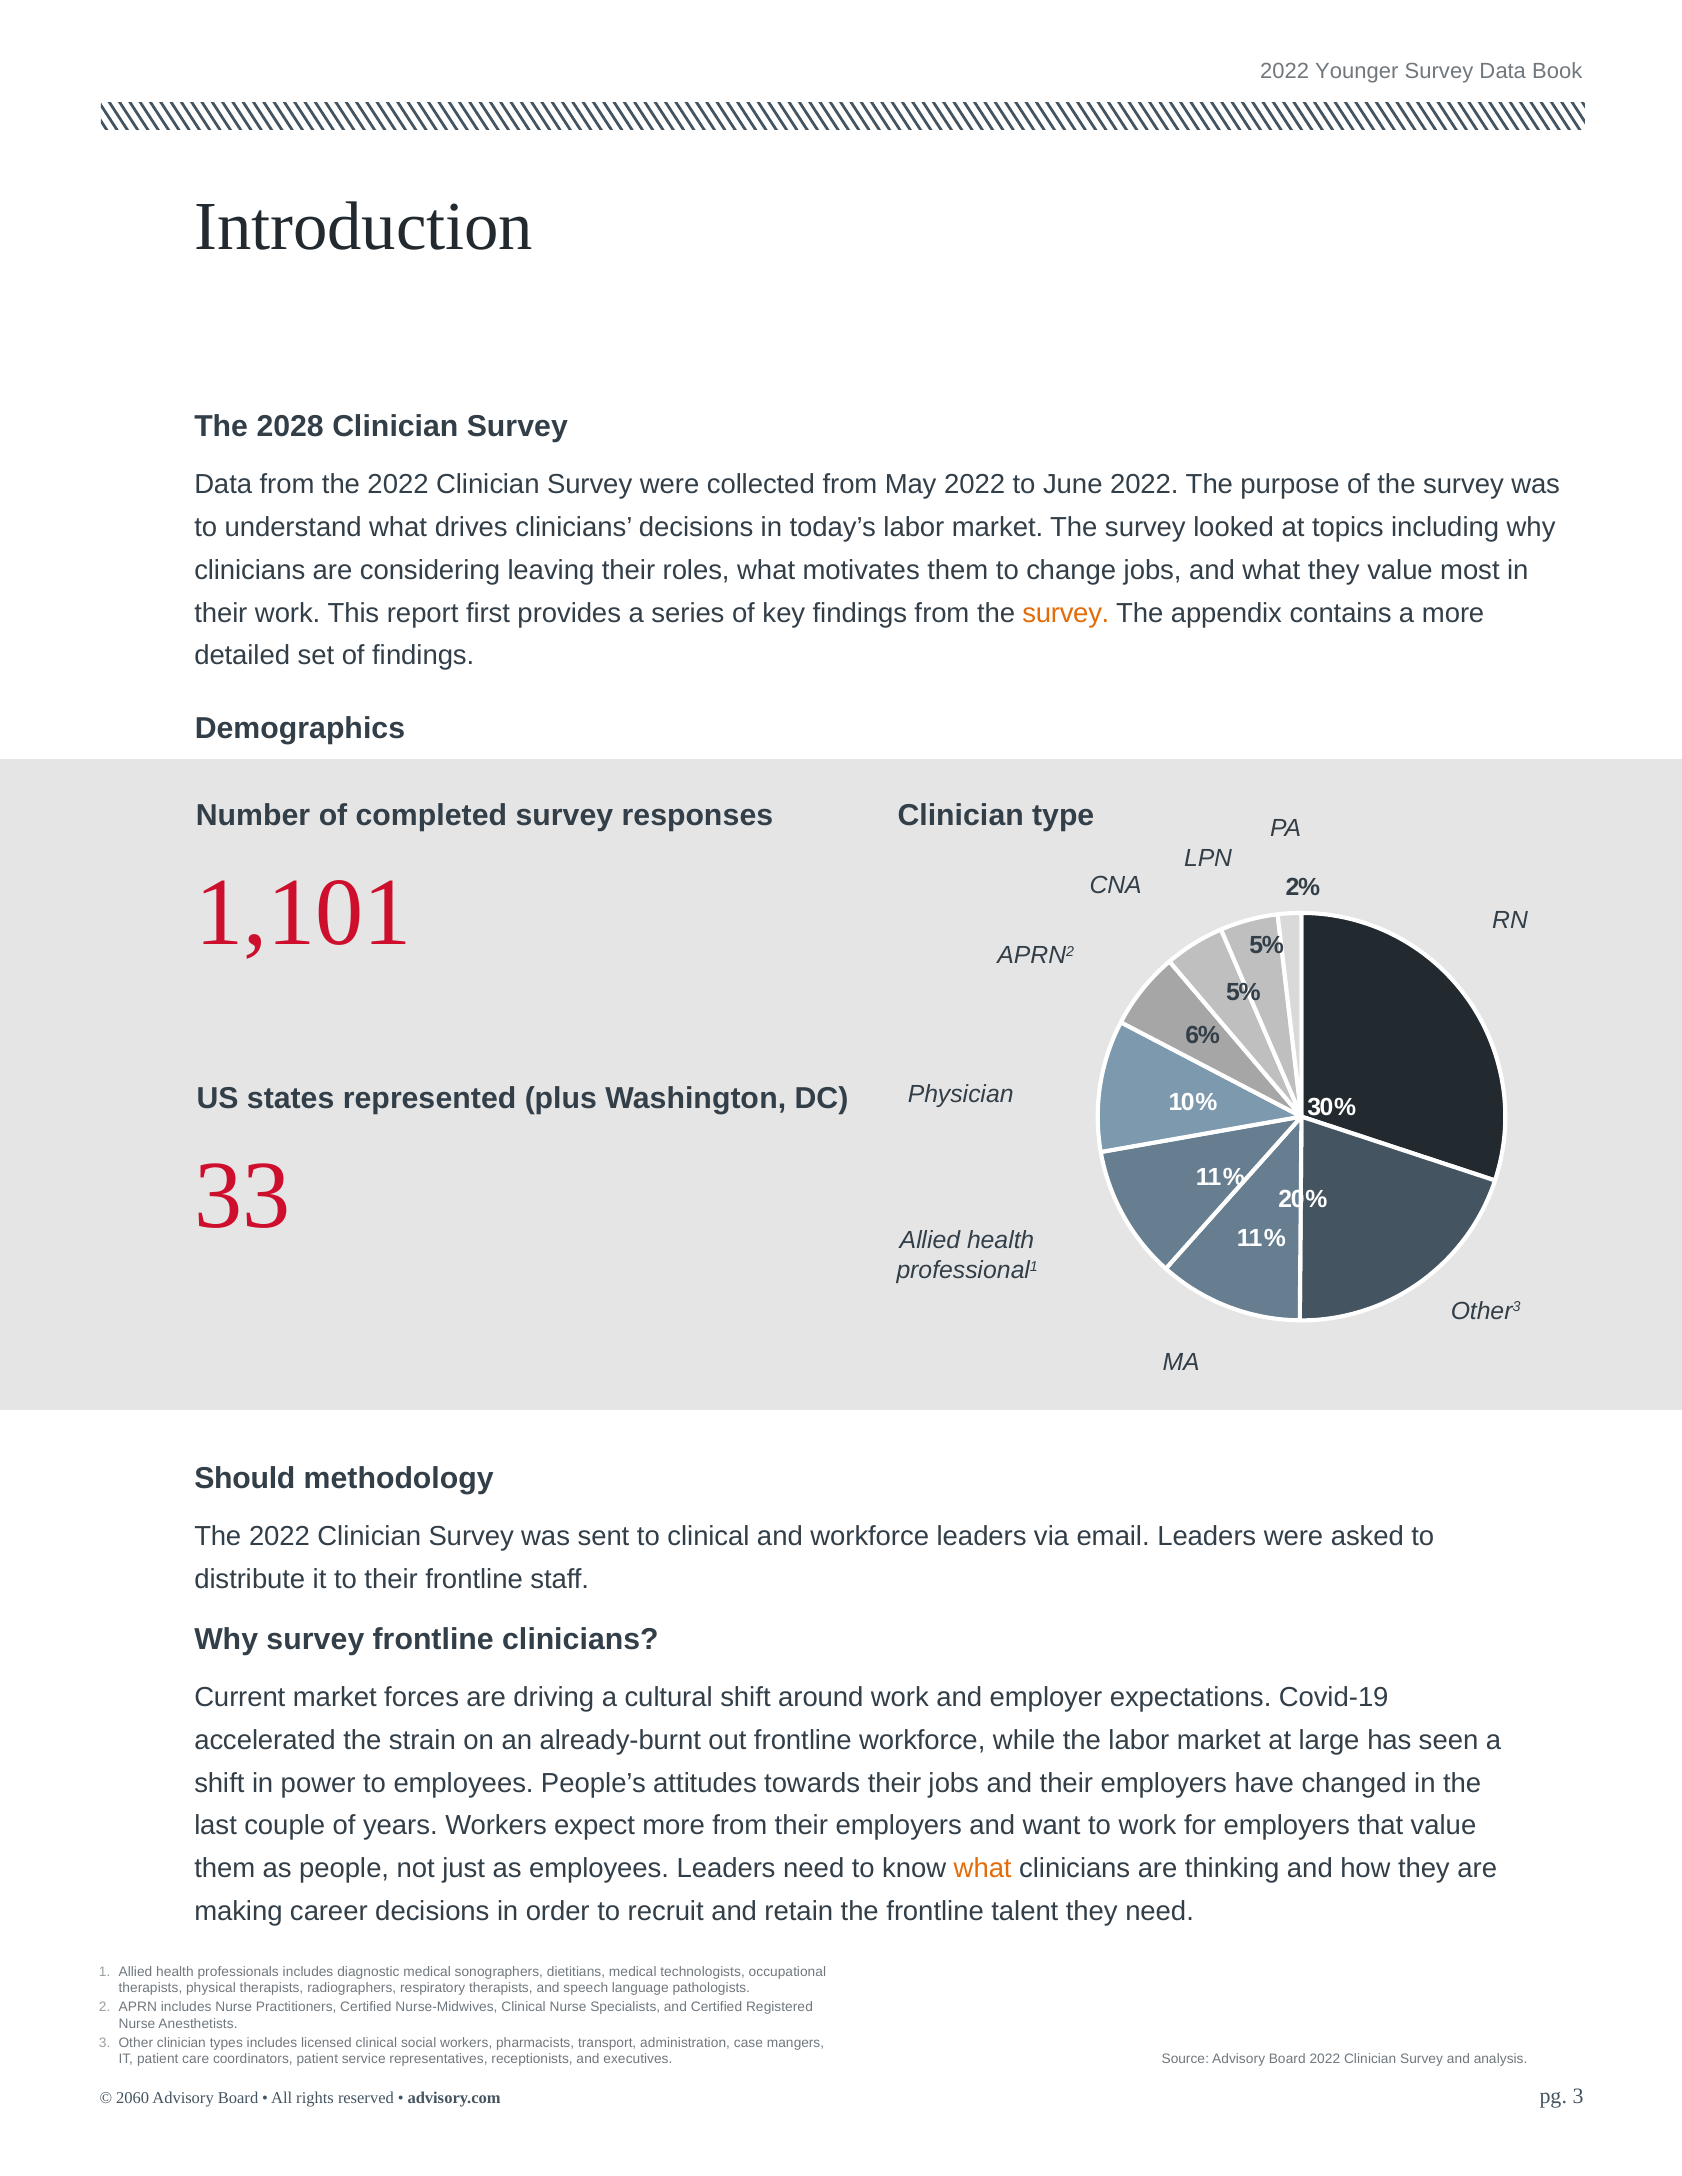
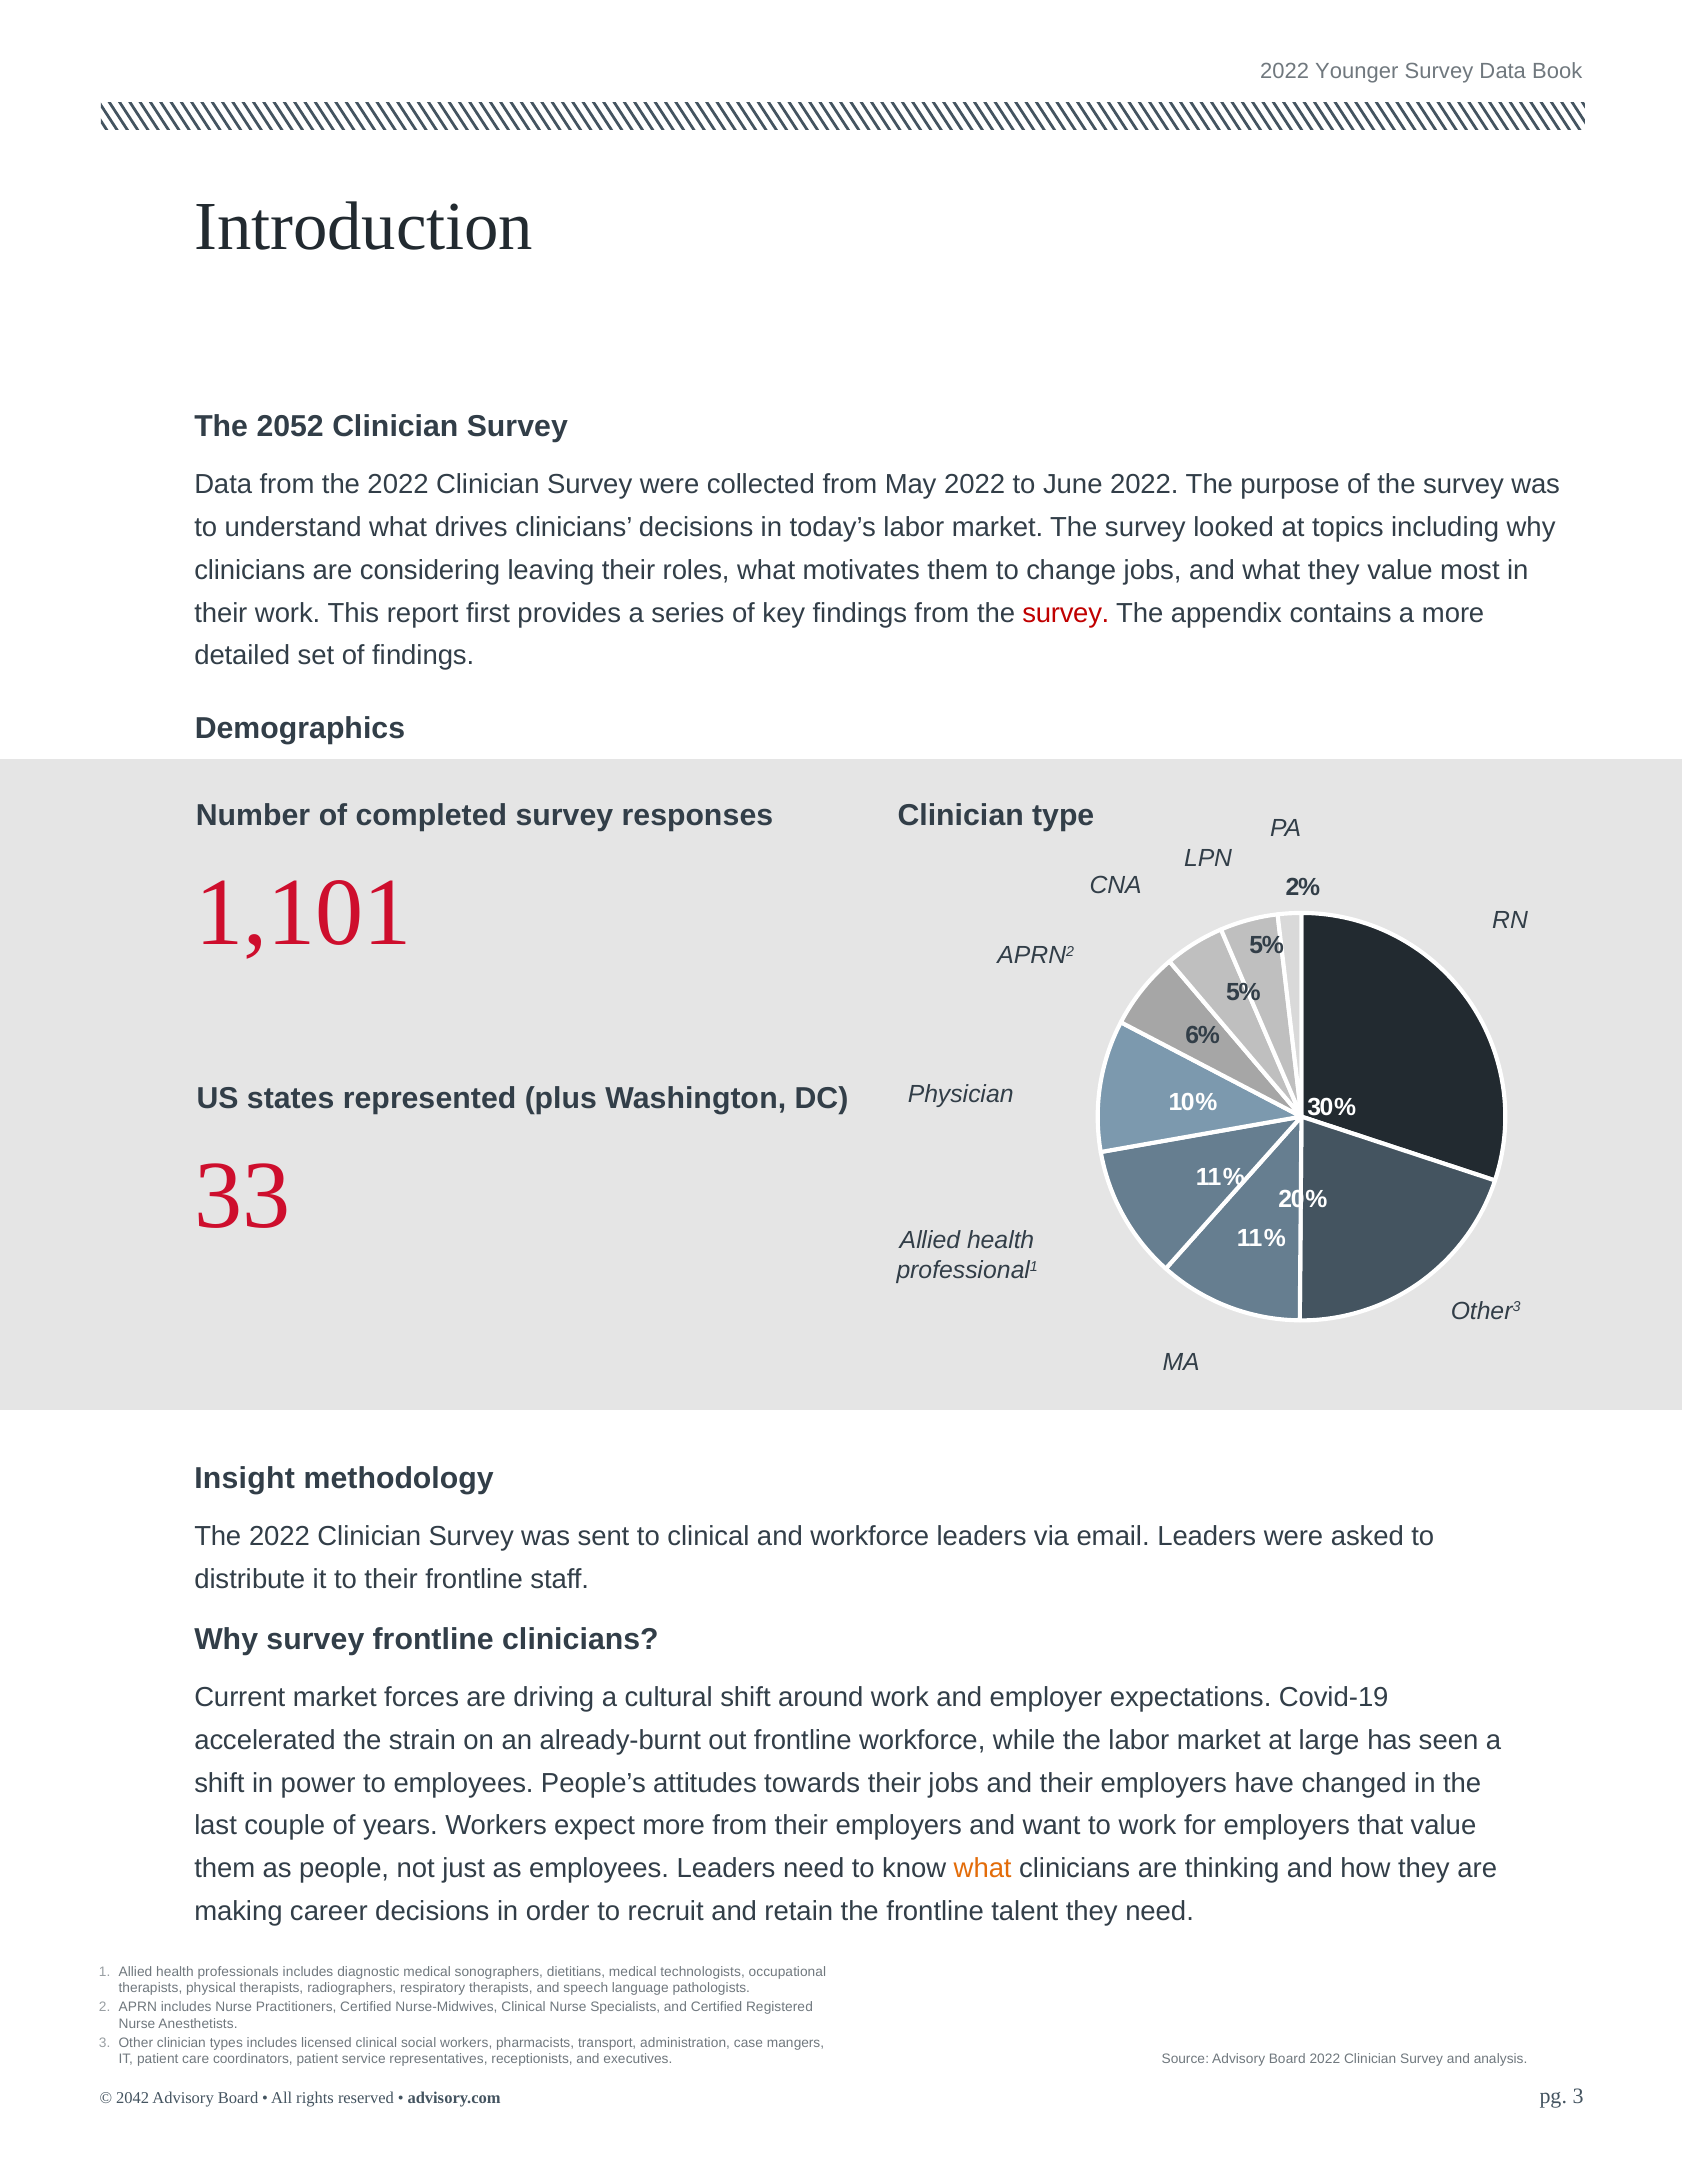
2028: 2028 -> 2052
survey at (1066, 613) colour: orange -> red
Should: Should -> Insight
2060: 2060 -> 2042
